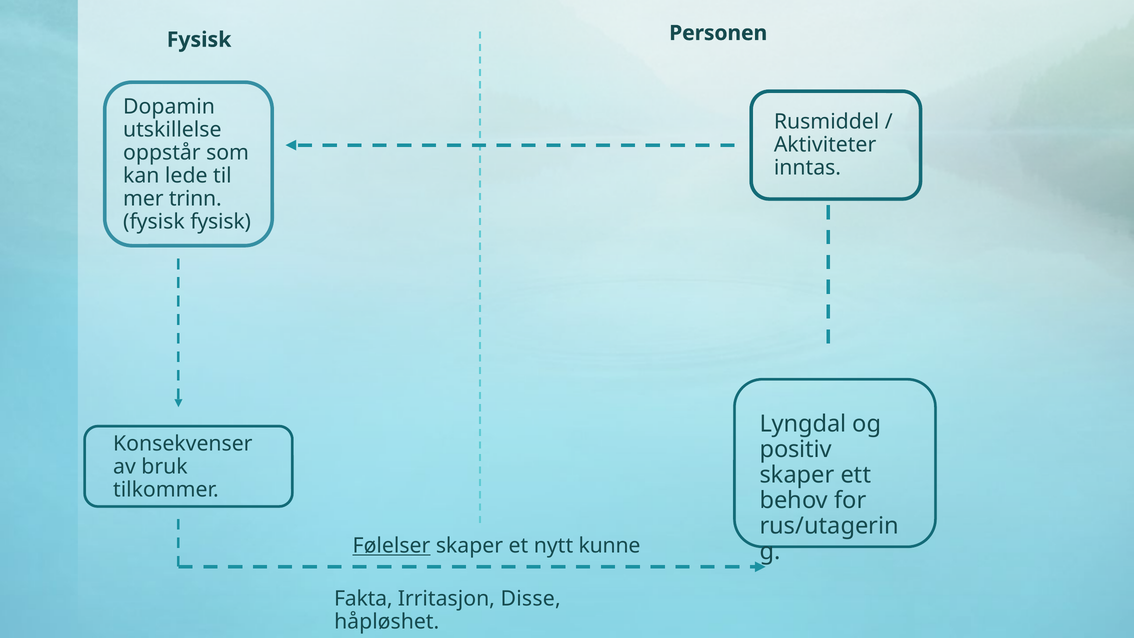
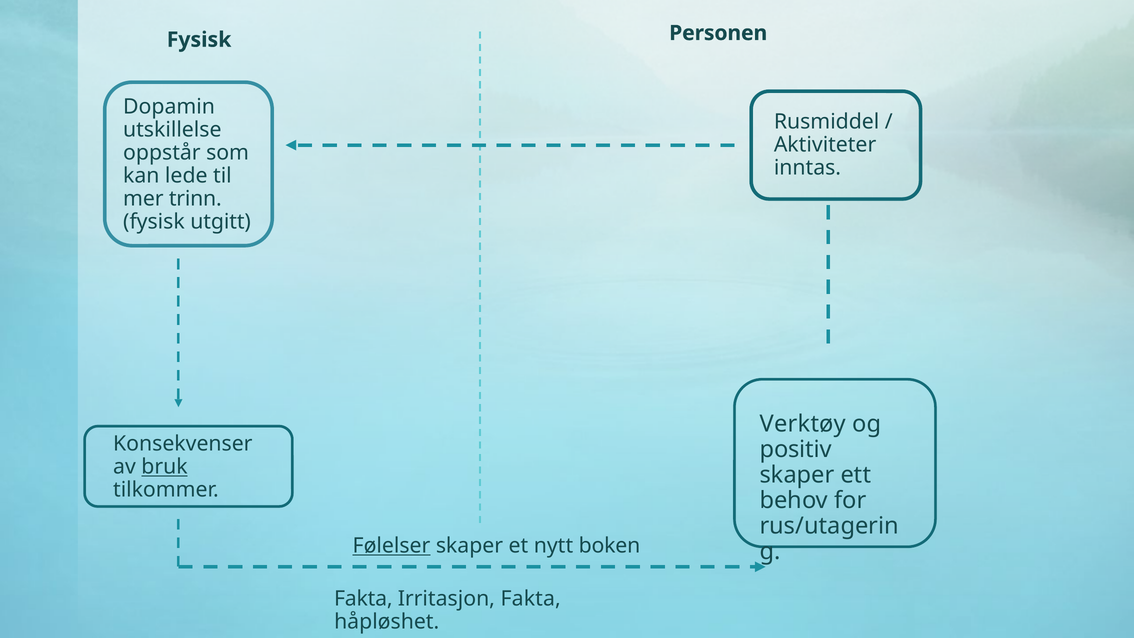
fysisk fysisk: fysisk -> utgitt
Lyngdal: Lyngdal -> Verktøy
bruk underline: none -> present
kunne: kunne -> boken
Irritasjon Disse: Disse -> Fakta
